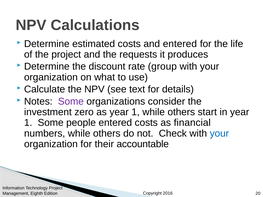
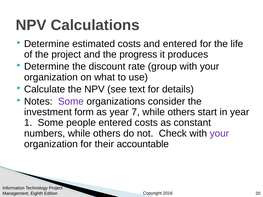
requests: requests -> progress
zero: zero -> form
as year 1: 1 -> 7
financial: financial -> constant
your at (219, 134) colour: blue -> purple
